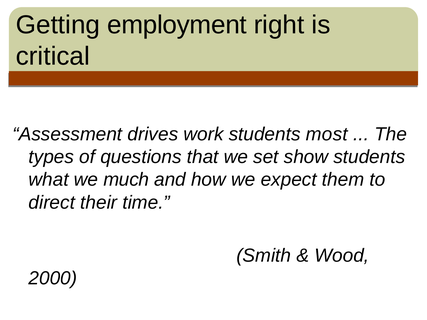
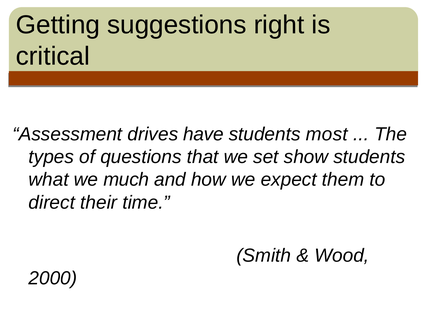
employment: employment -> suggestions
work: work -> have
